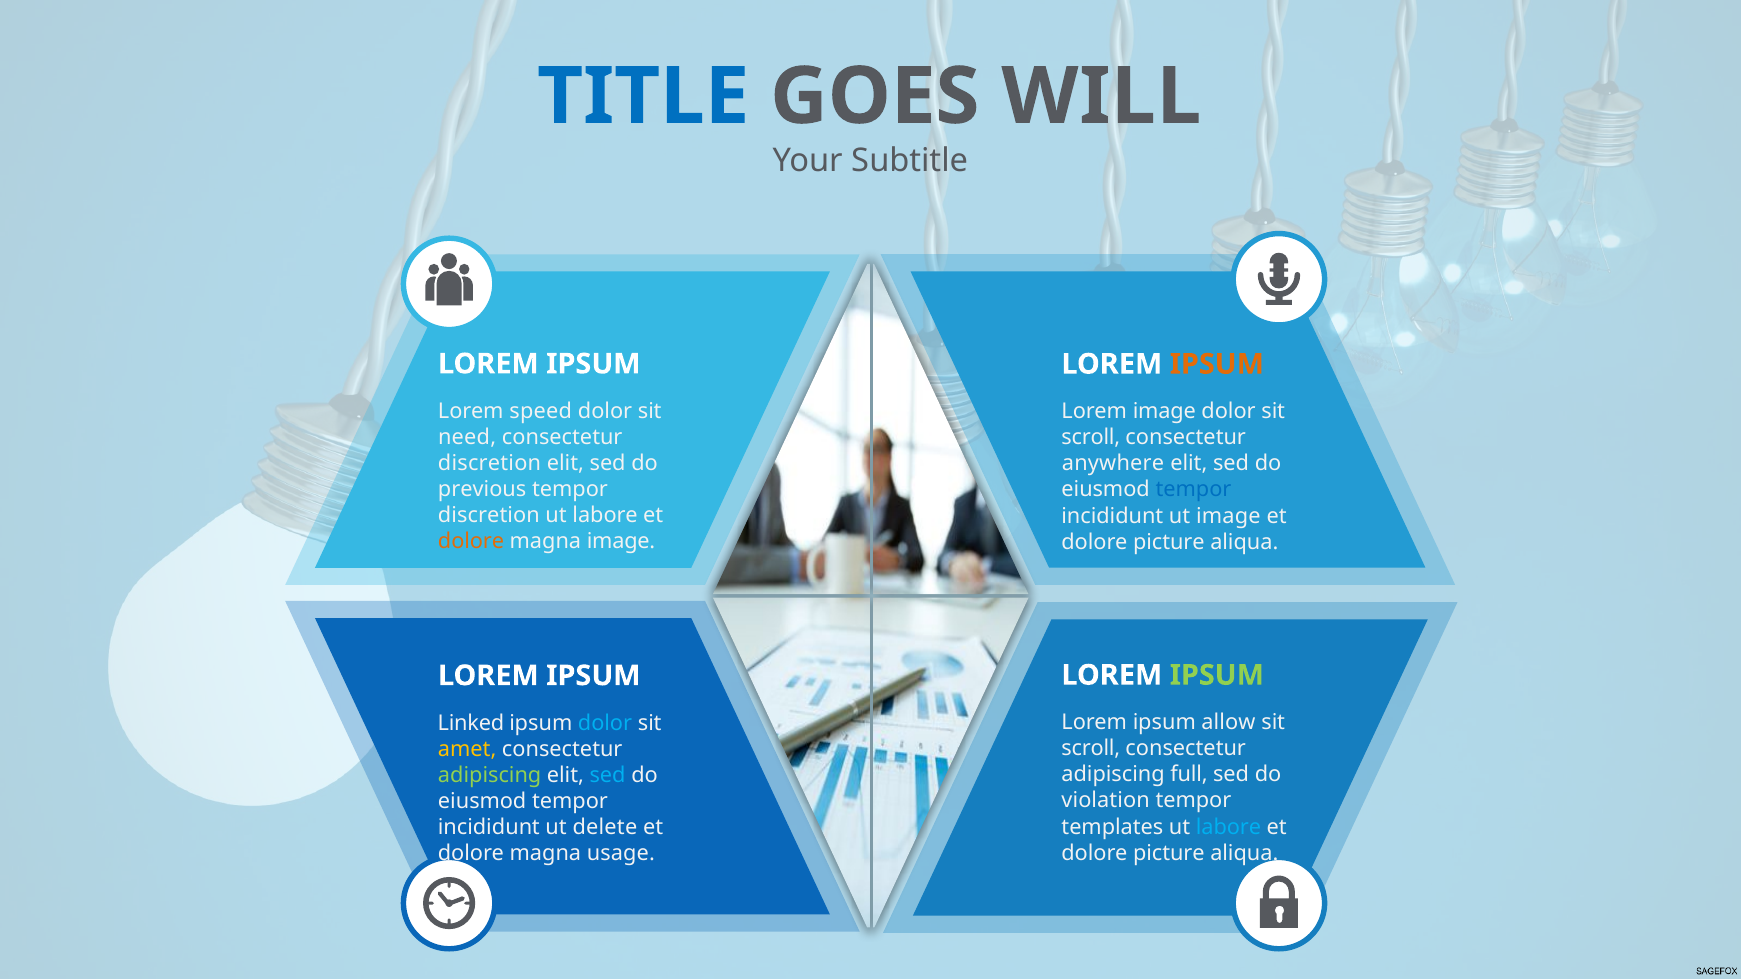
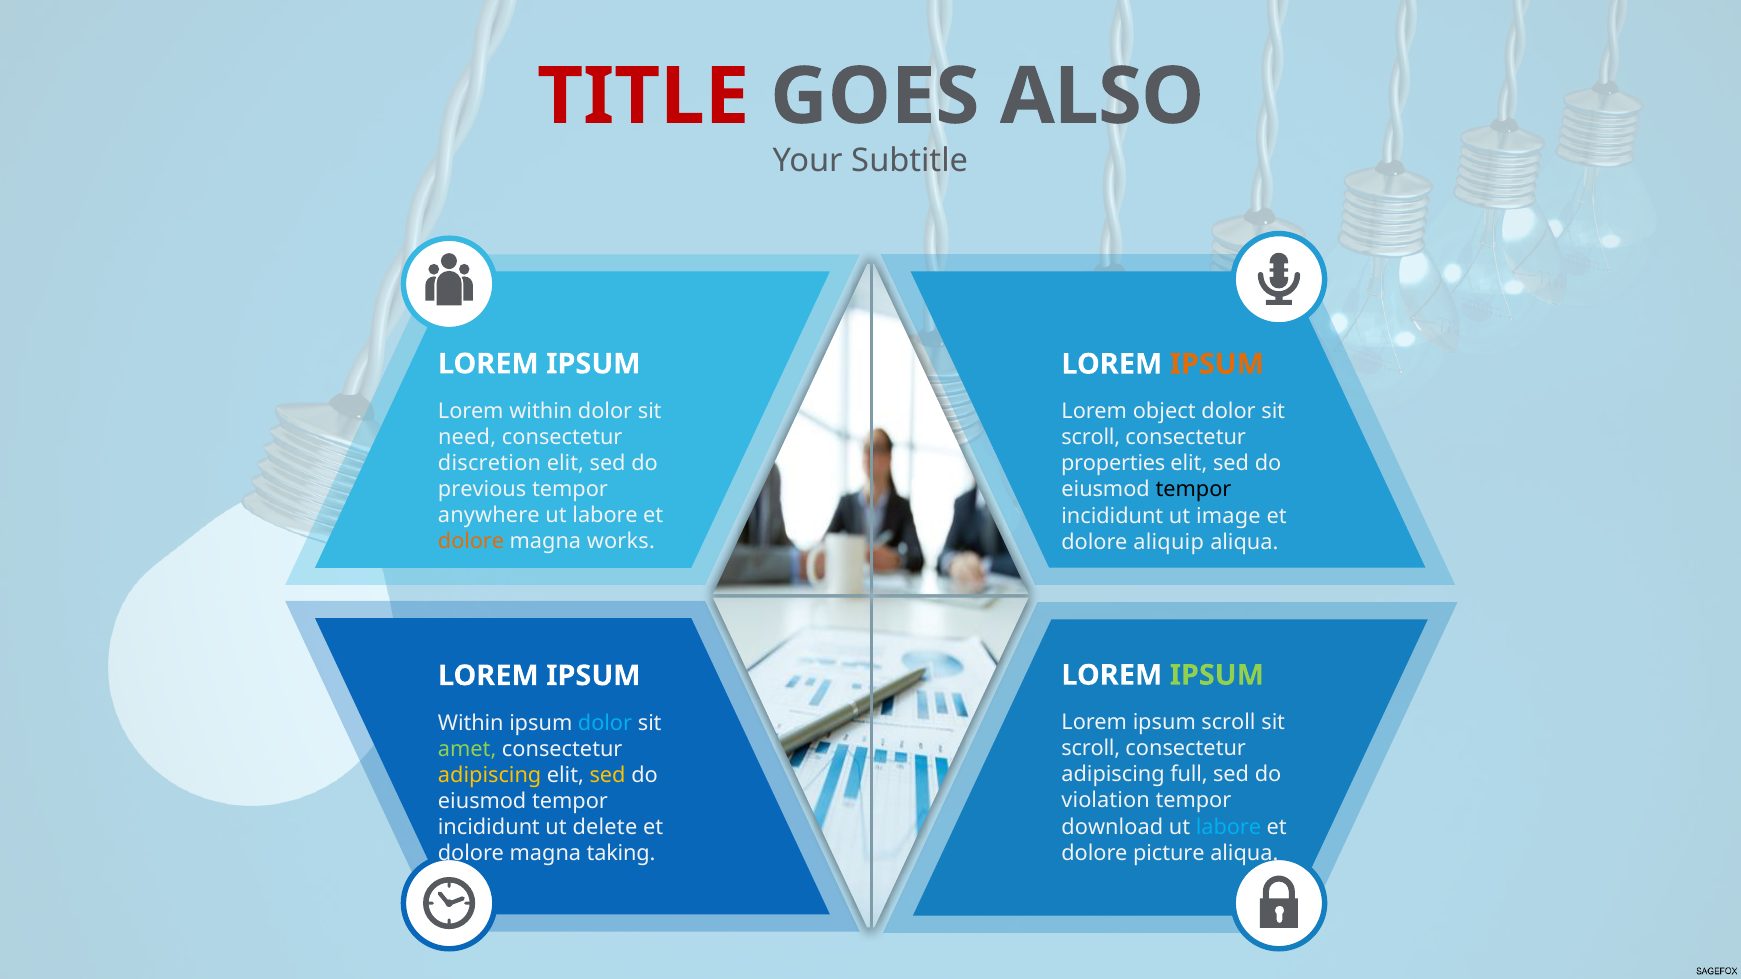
TITLE colour: blue -> red
WILL: WILL -> ALSO
Lorem speed: speed -> within
Lorem image: image -> object
anywhere: anywhere -> properties
tempor at (1193, 490) colour: blue -> black
discretion at (489, 516): discretion -> anywhere
magna image: image -> works
picture at (1169, 542): picture -> aliquip
ipsum allow: allow -> scroll
Linked at (471, 723): Linked -> Within
amet colour: yellow -> light green
adipiscing at (490, 775) colour: light green -> yellow
sed at (608, 775) colour: light blue -> yellow
templates: templates -> download
usage: usage -> taking
